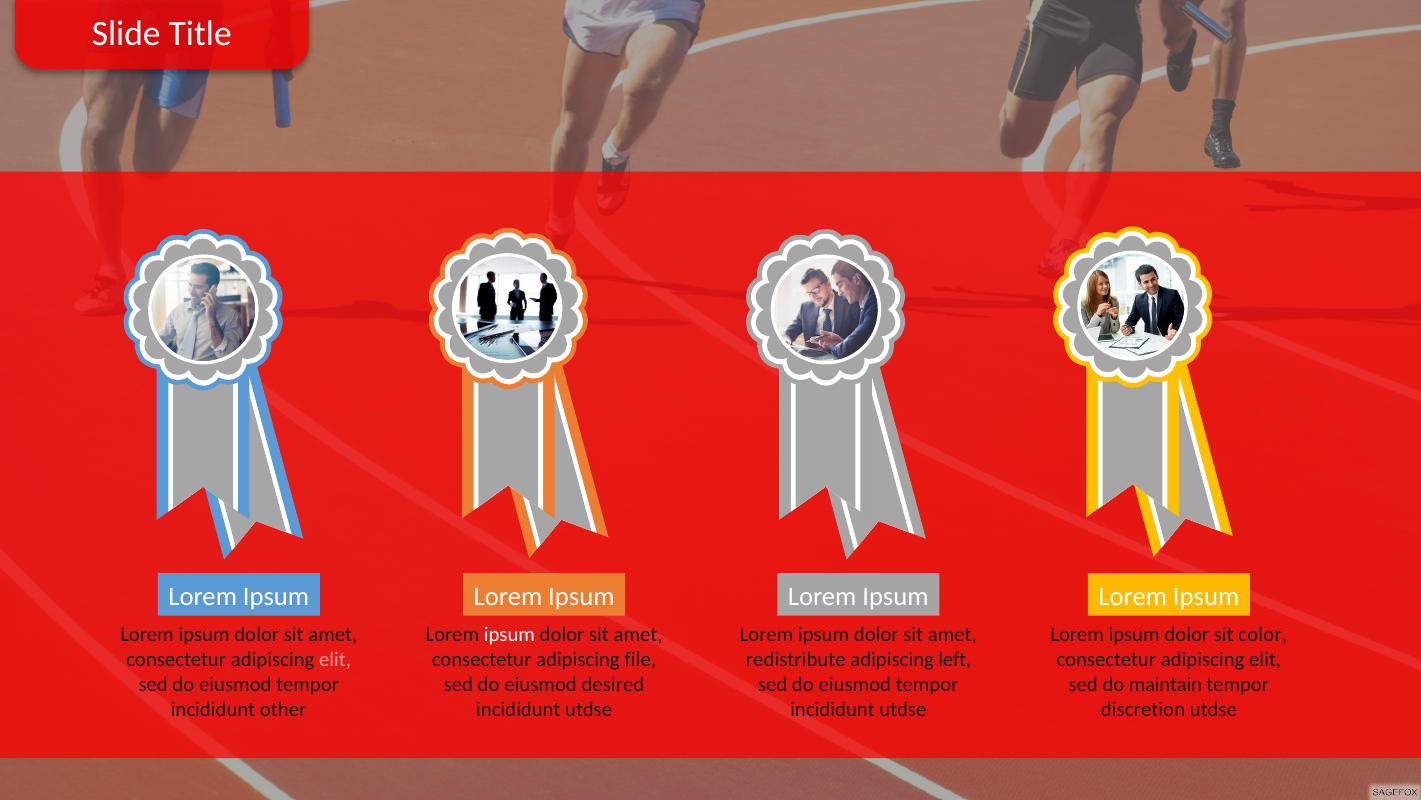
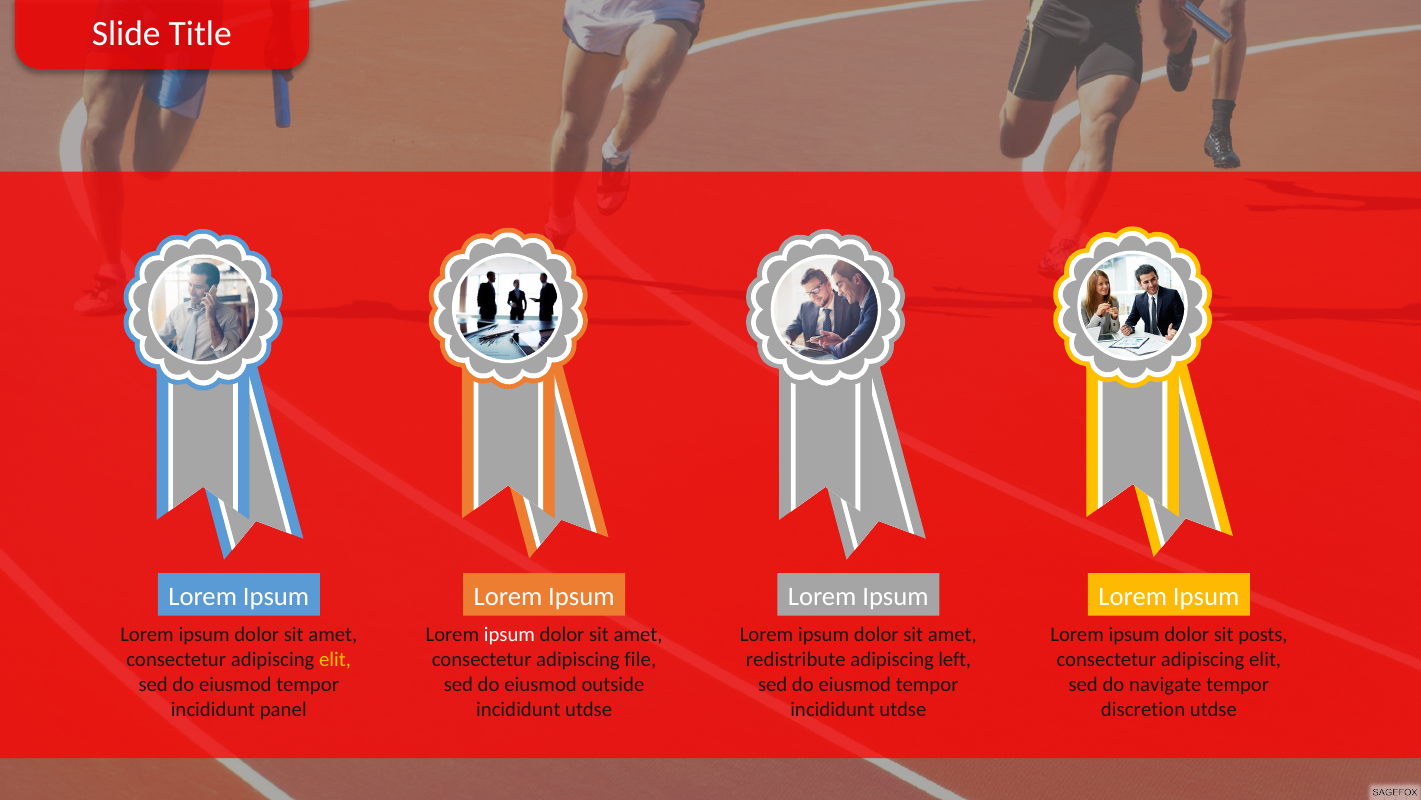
color: color -> posts
elit at (335, 659) colour: pink -> yellow
desired: desired -> outside
maintain: maintain -> navigate
other: other -> panel
